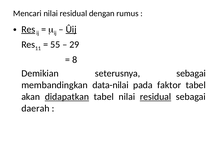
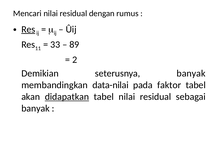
Ûij underline: present -> none
55: 55 -> 33
29: 29 -> 89
8: 8 -> 2
seterusnya sebagai: sebagai -> banyak
residual at (156, 97) underline: present -> none
daerah at (35, 109): daerah -> banyak
